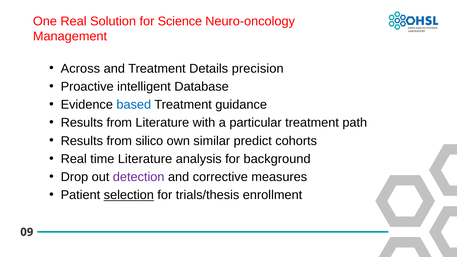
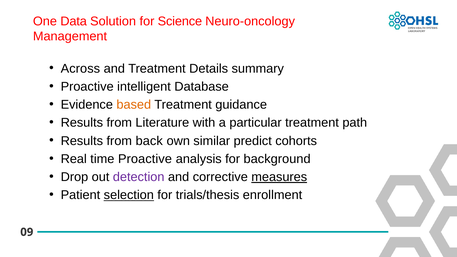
One Real: Real -> Data
precision: precision -> summary
based colour: blue -> orange
silico: silico -> back
time Literature: Literature -> Proactive
measures underline: none -> present
